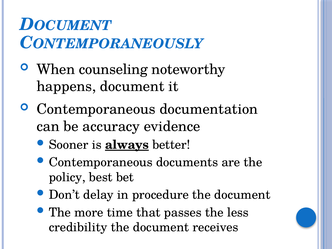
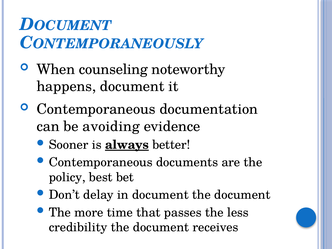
accuracy: accuracy -> avoiding
in procedure: procedure -> document
